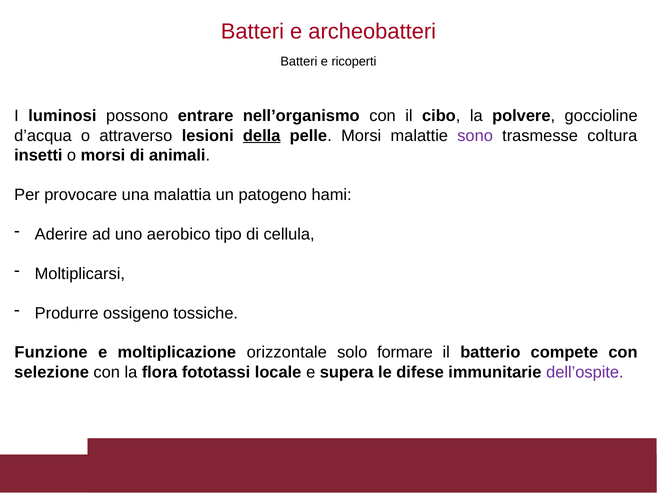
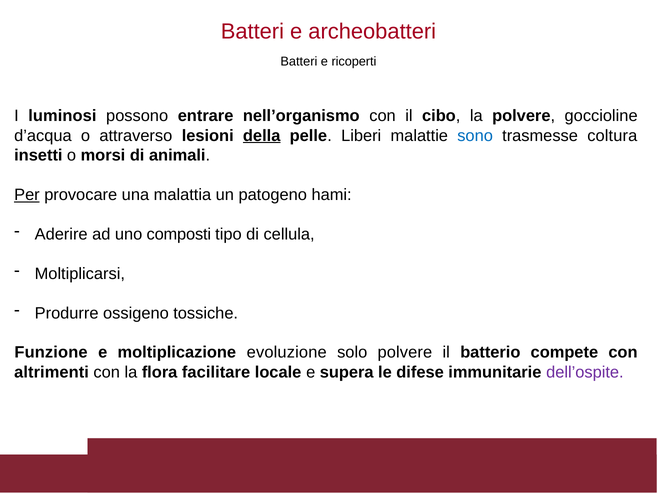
pelle Morsi: Morsi -> Liberi
sono colour: purple -> blue
Per underline: none -> present
aerobico: aerobico -> composti
orizzontale: orizzontale -> evoluzione
solo formare: formare -> polvere
selezione: selezione -> altrimenti
fototassi: fototassi -> facilitare
